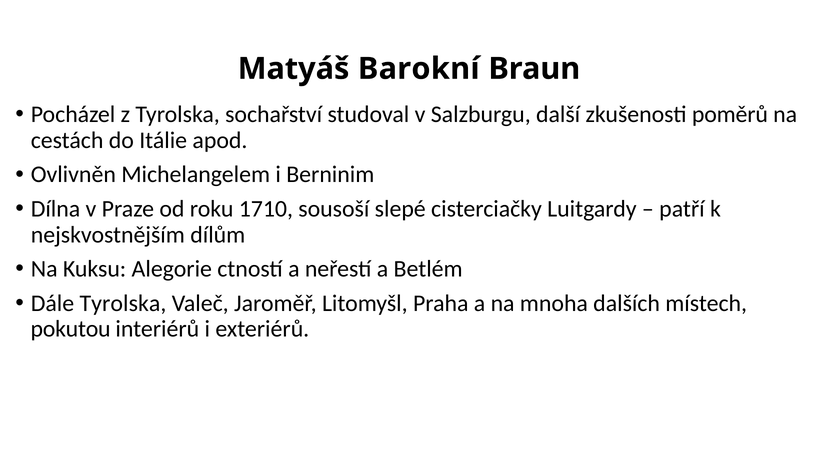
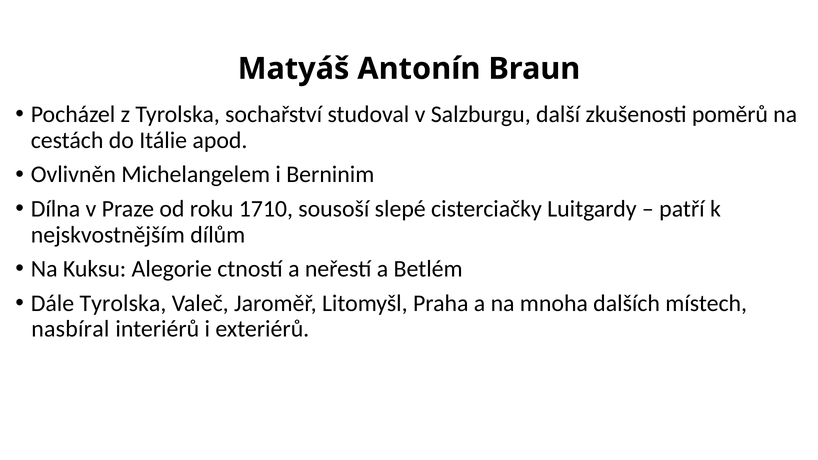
Barokní: Barokní -> Antonín
pokutou: pokutou -> nasbíral
